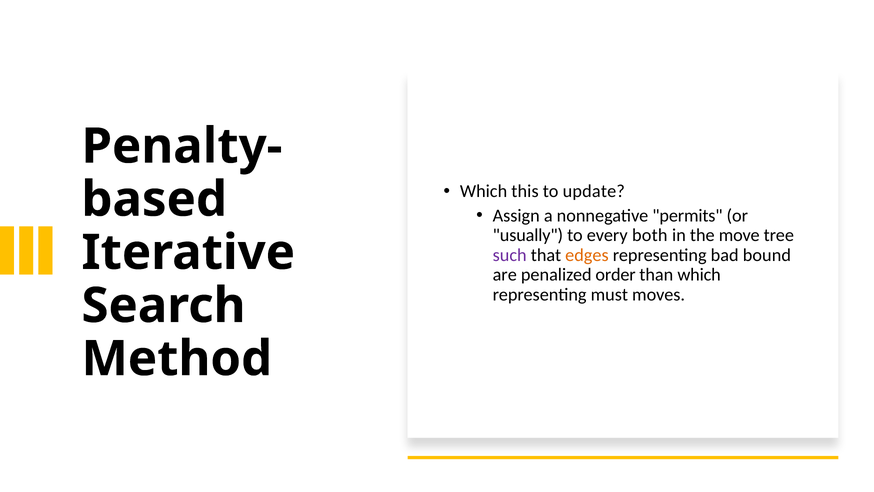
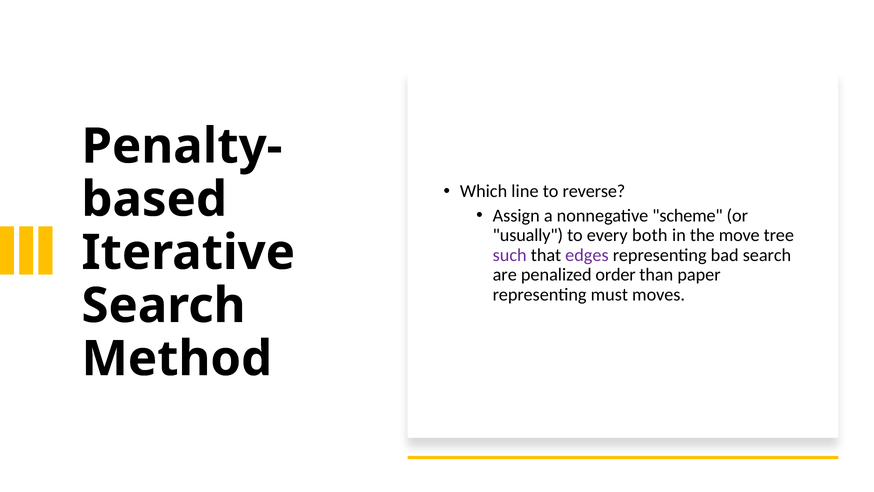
this: this -> line
update: update -> reverse
permits: permits -> scheme
edges colour: orange -> purple
bad bound: bound -> search
than which: which -> paper
